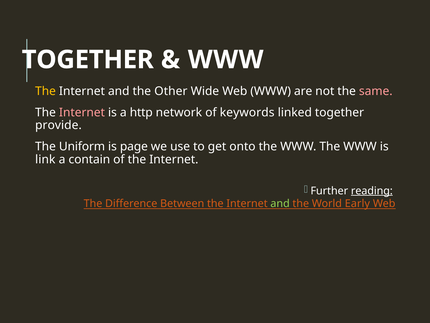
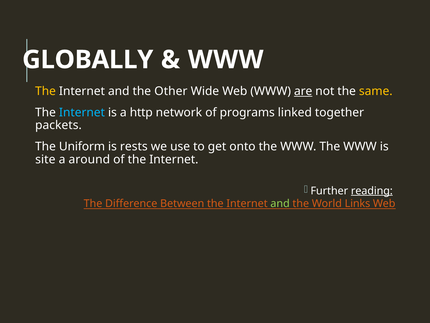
TOGETHER at (88, 60): TOGETHER -> GLOBALLY
are underline: none -> present
same colour: pink -> yellow
Internet at (82, 112) colour: pink -> light blue
keywords: keywords -> programs
provide: provide -> packets
page: page -> rests
link: link -> site
contain: contain -> around
Early: Early -> Links
